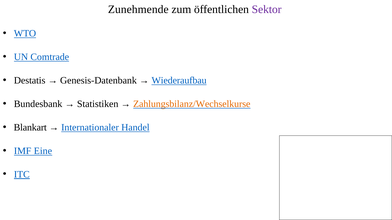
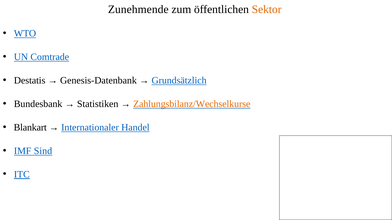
Sektor colour: purple -> orange
Wiederaufbau: Wiederaufbau -> Grundsätzlich
Eine: Eine -> Sind
